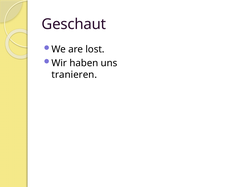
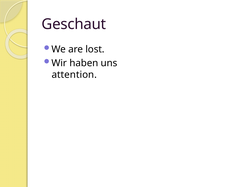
tranieren: tranieren -> attention
